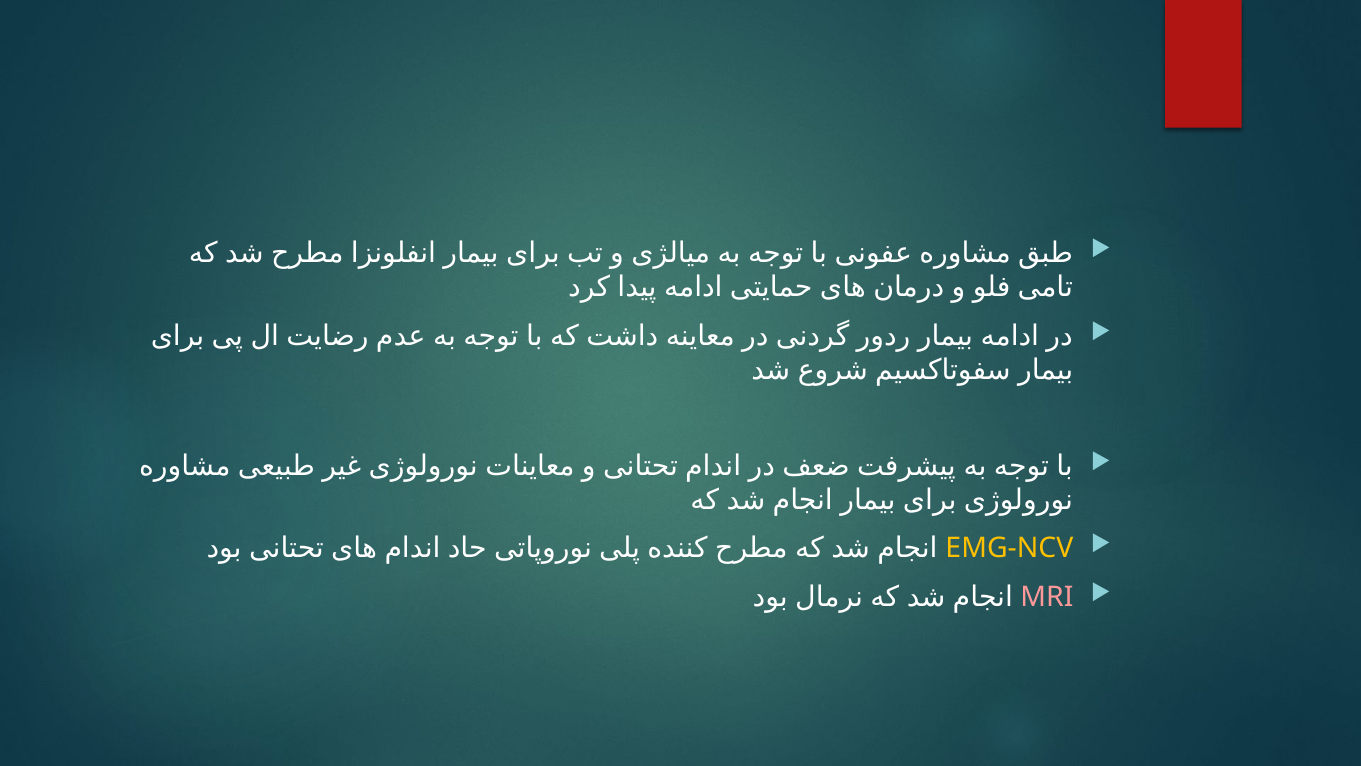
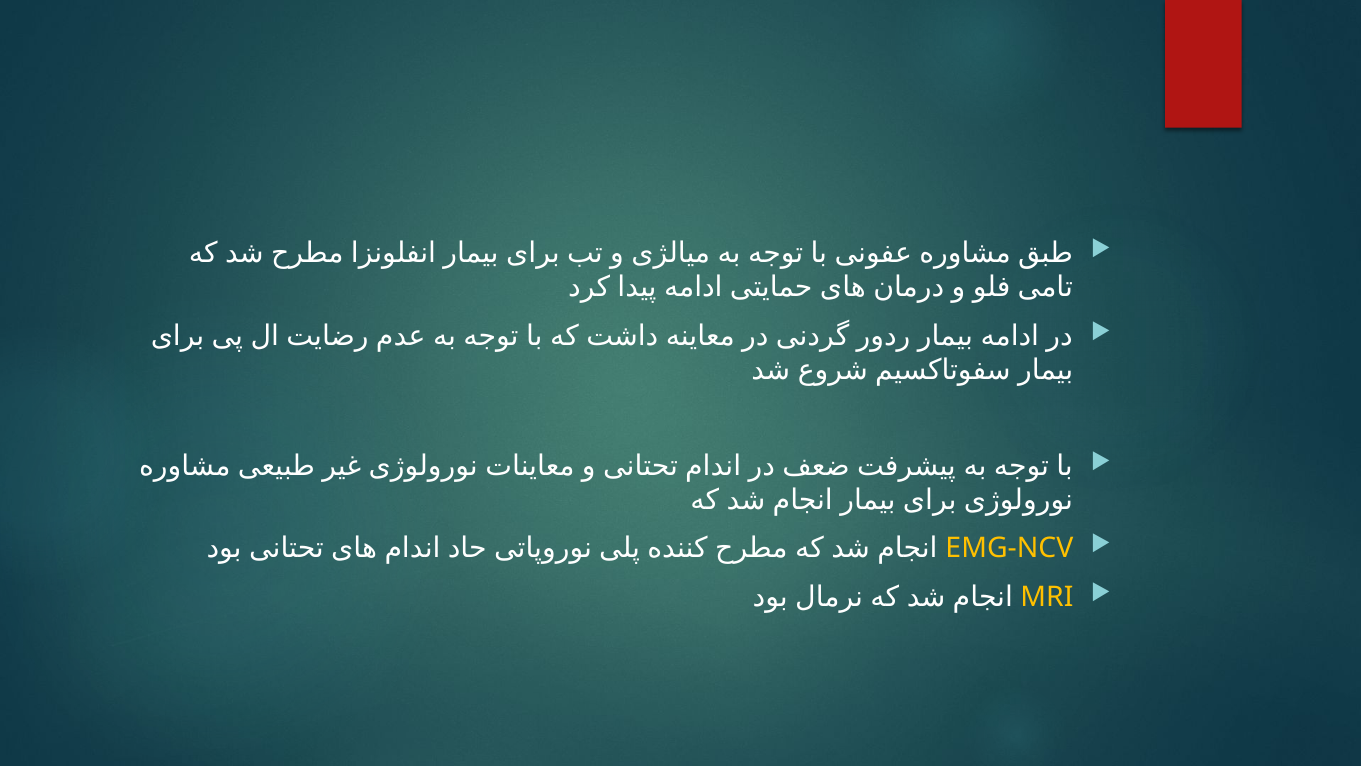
MRI colour: pink -> yellow
